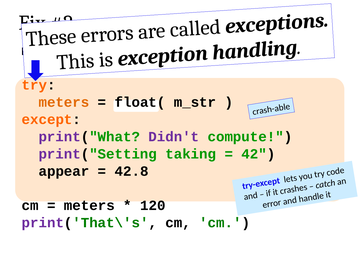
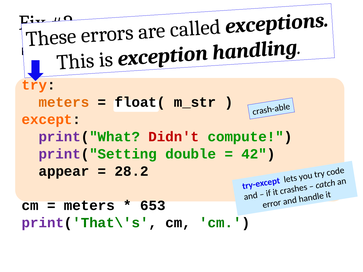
Didn't colour: purple -> red
taking: taking -> double
42.8: 42.8 -> 28.2
120: 120 -> 653
